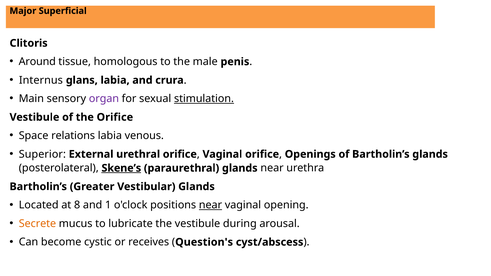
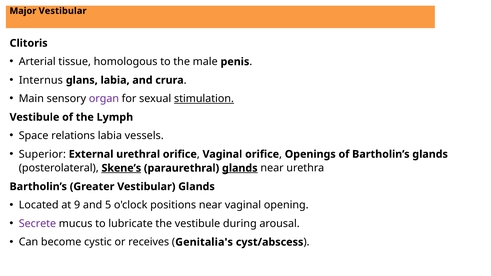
Major Superficial: Superficial -> Vestibular
Around: Around -> Arterial
the Orifice: Orifice -> Lymph
venous: venous -> vessels
glands at (240, 168) underline: none -> present
8: 8 -> 9
1: 1 -> 5
near at (210, 205) underline: present -> none
Secrete colour: orange -> purple
Question's: Question's -> Genitalia's
